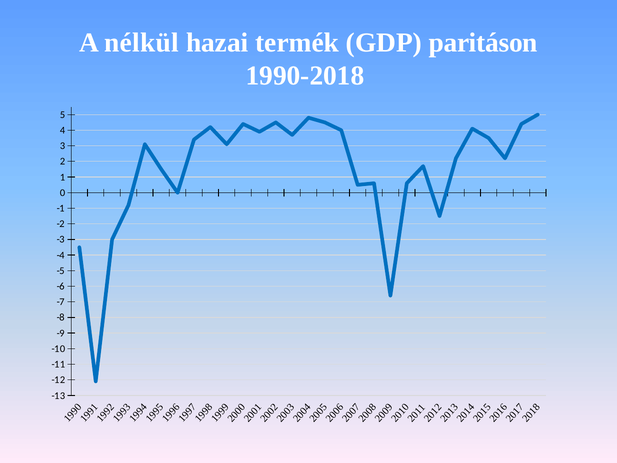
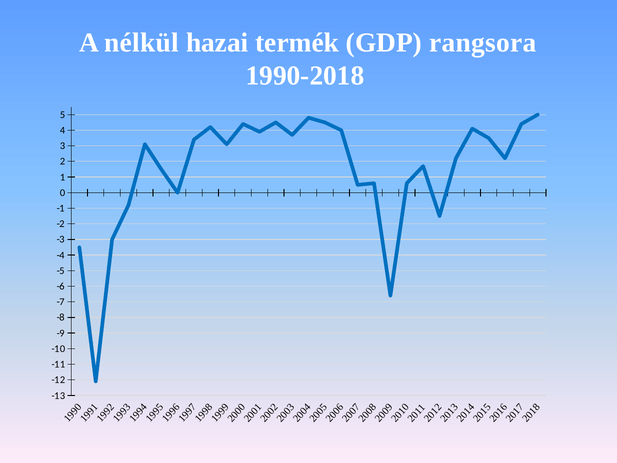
paritáson: paritáson -> rangsora
